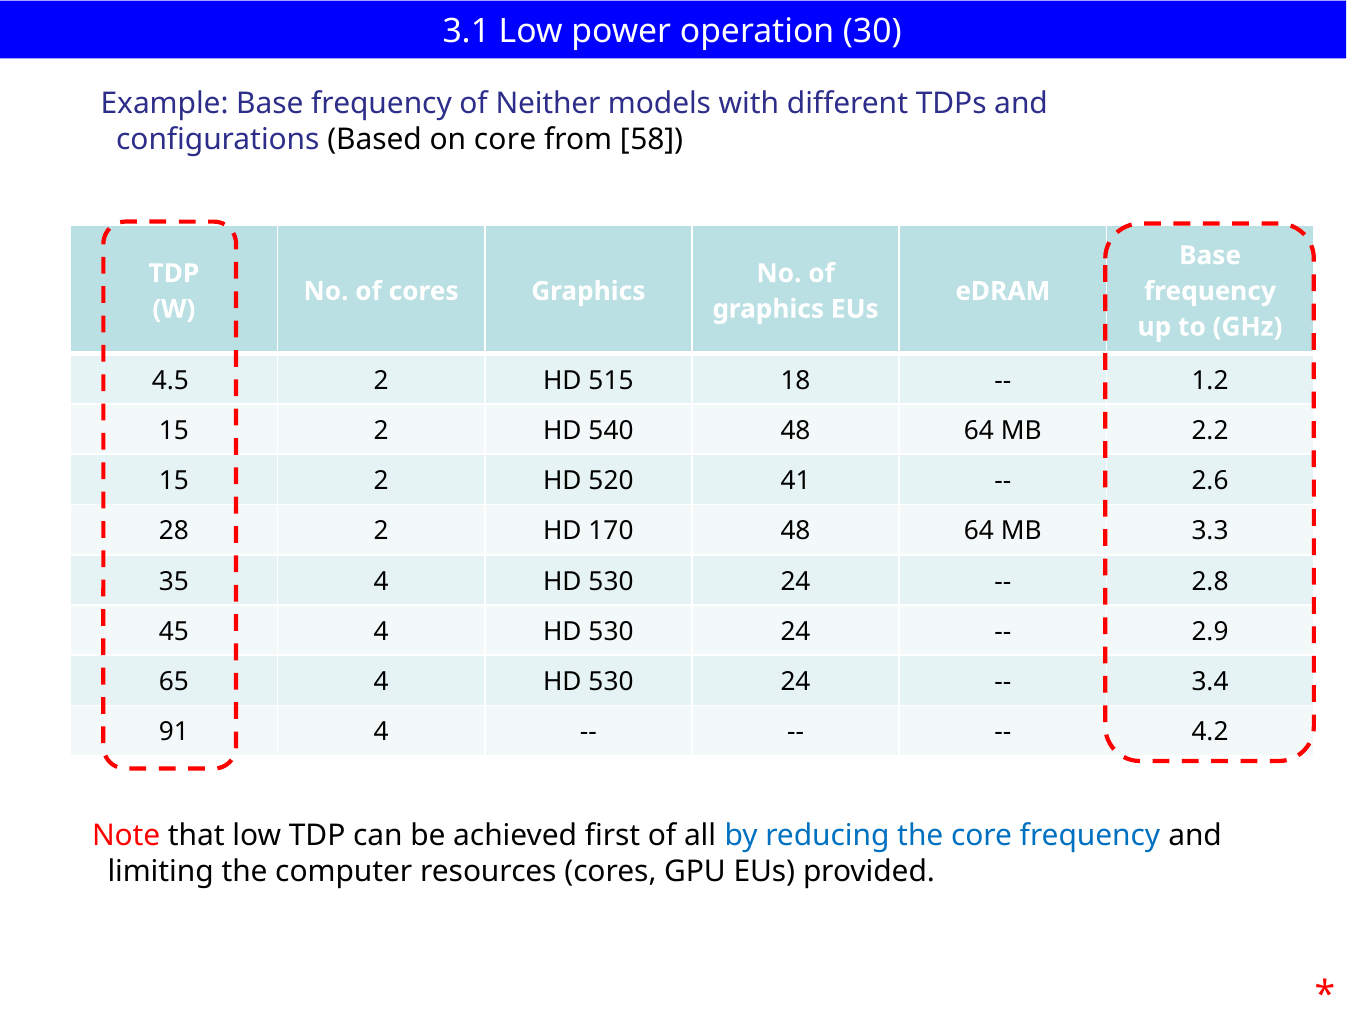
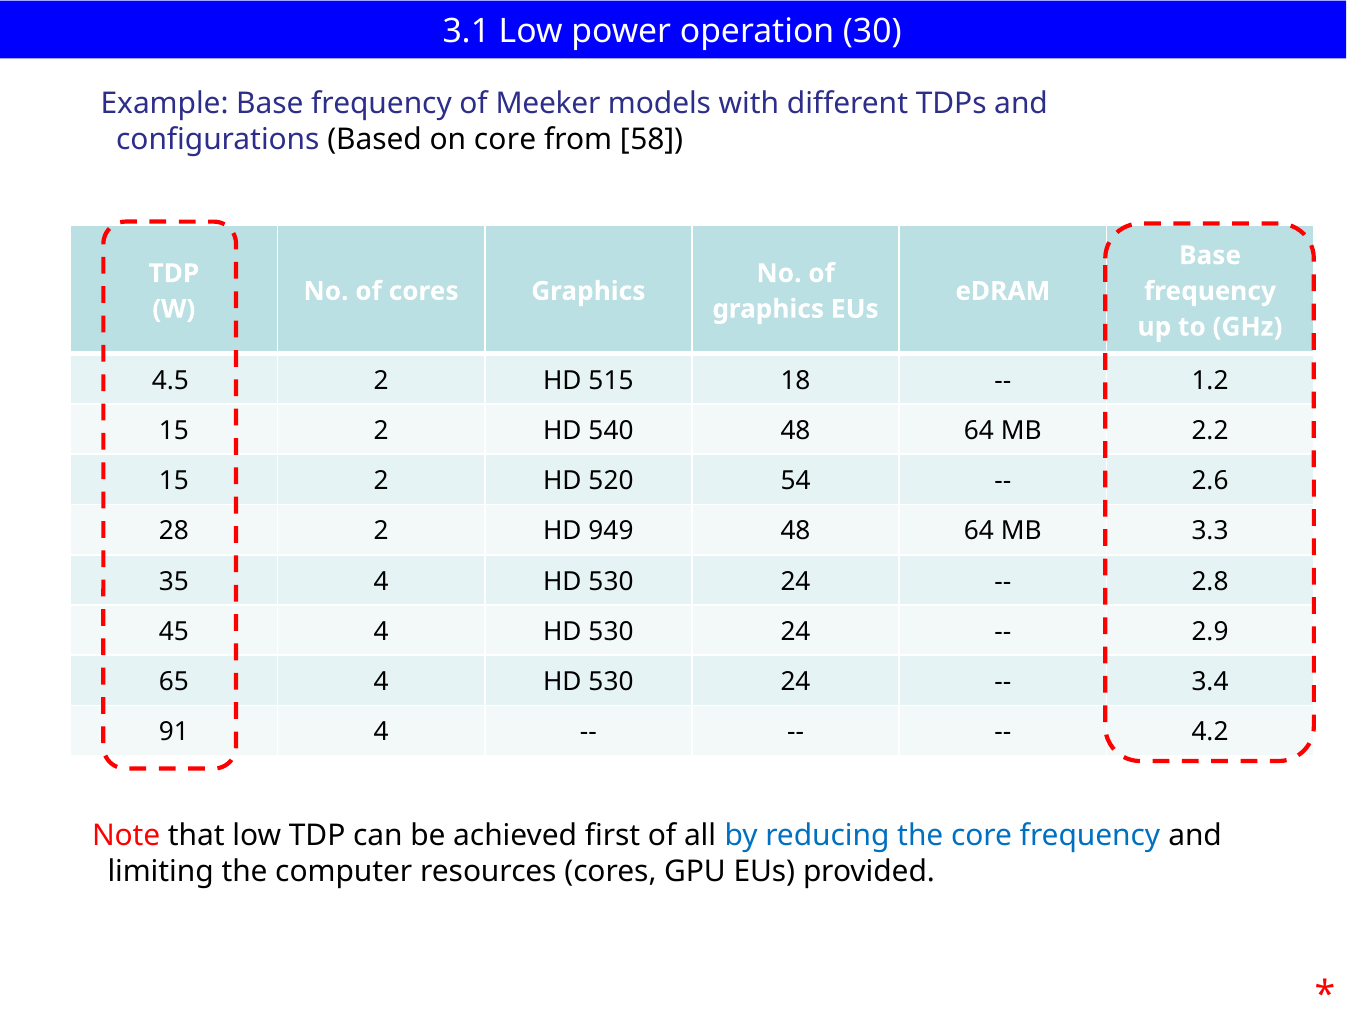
Neither: Neither -> Meeker
41: 41 -> 54
170: 170 -> 949
